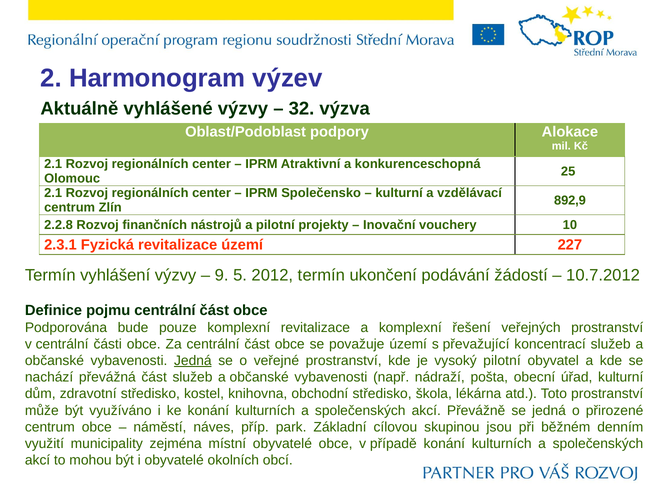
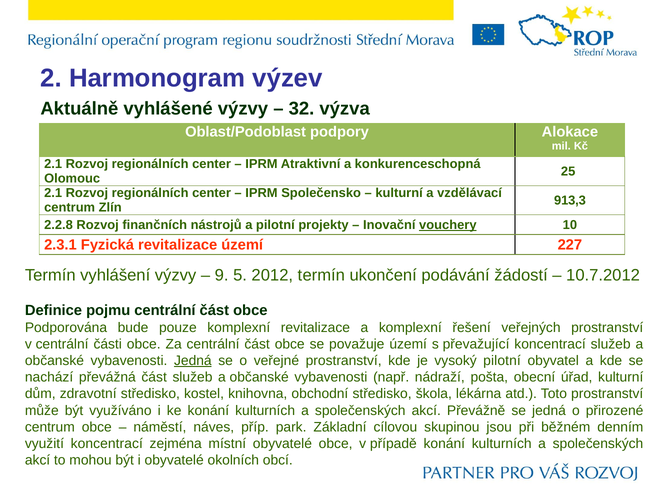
892,9: 892,9 -> 913,3
vouchery underline: none -> present
využití municipality: municipality -> koncentrací
